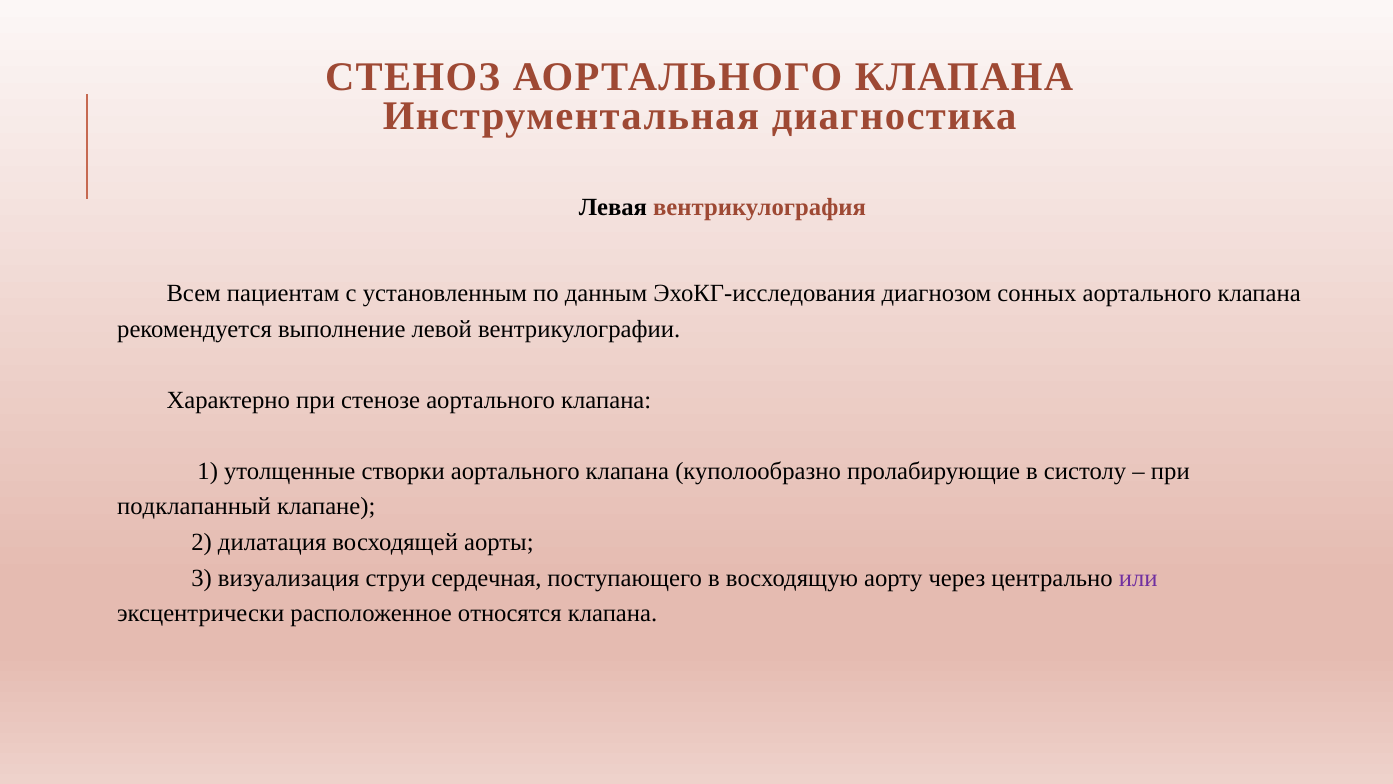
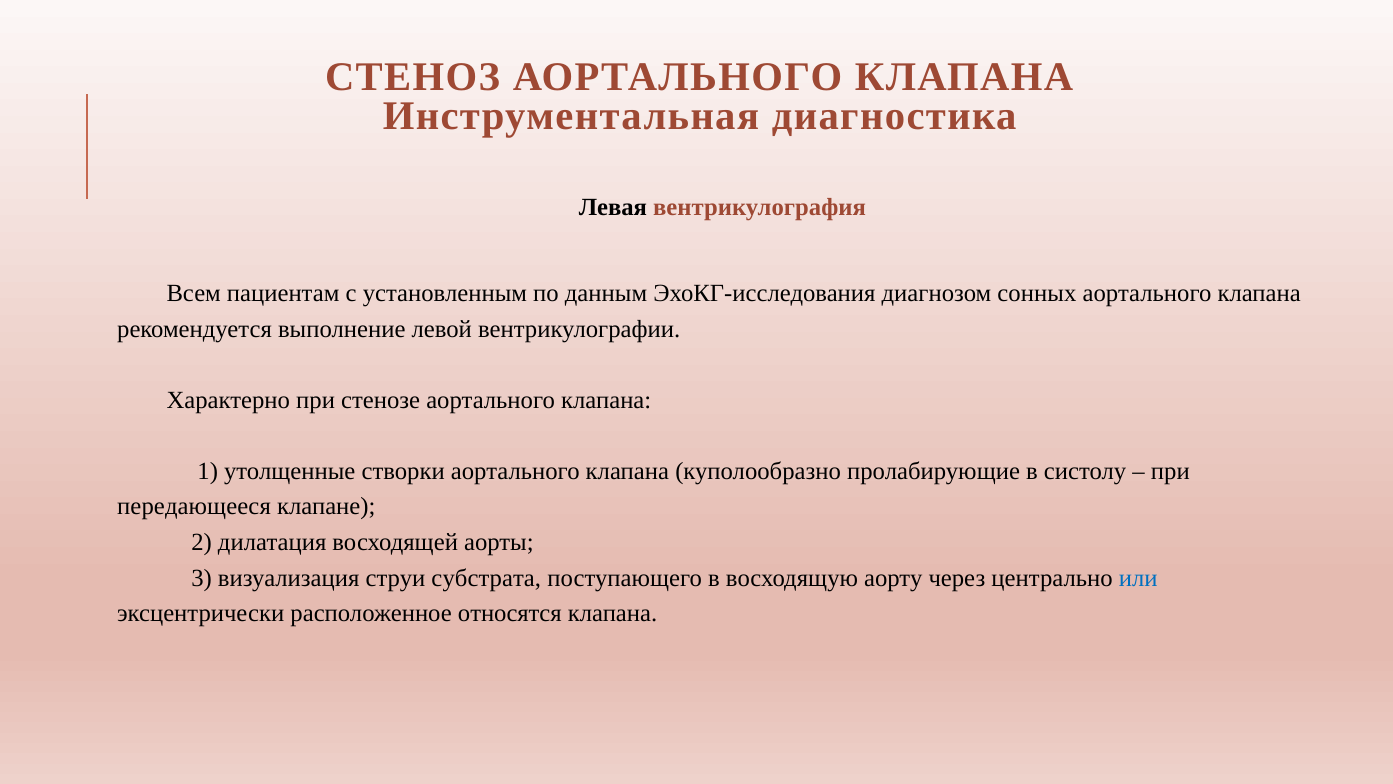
подклапанный: подклапанный -> передающееся
сердечная: сердечная -> субстрата
или colour: purple -> blue
